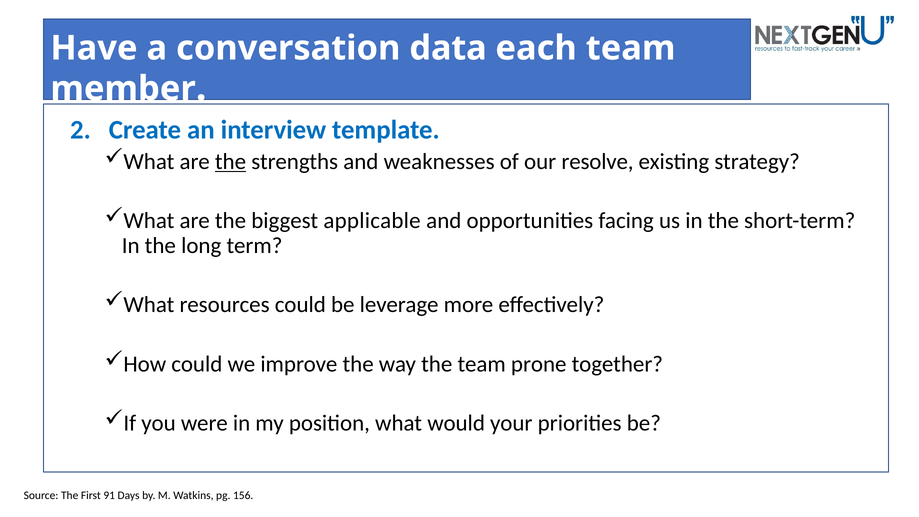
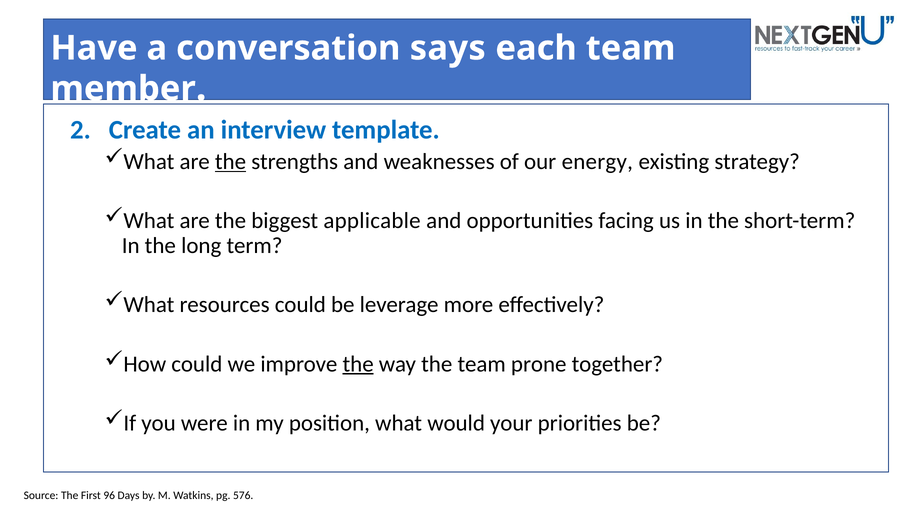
data: data -> says
resolve: resolve -> energy
the at (358, 364) underline: none -> present
91: 91 -> 96
156: 156 -> 576
